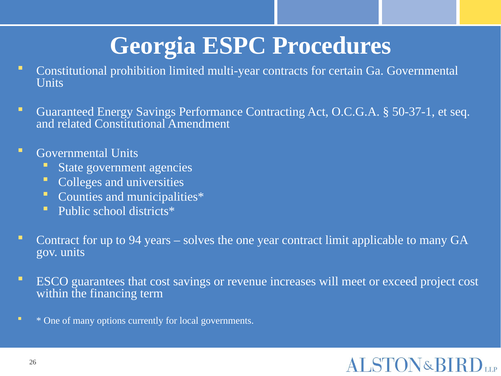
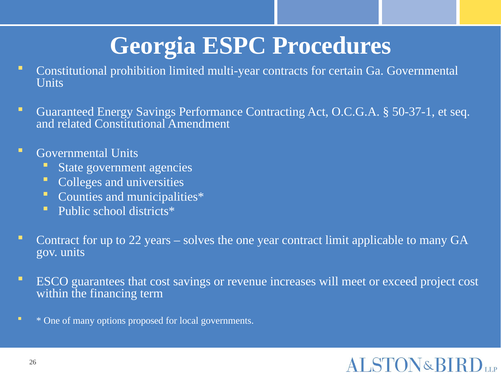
94: 94 -> 22
currently: currently -> proposed
